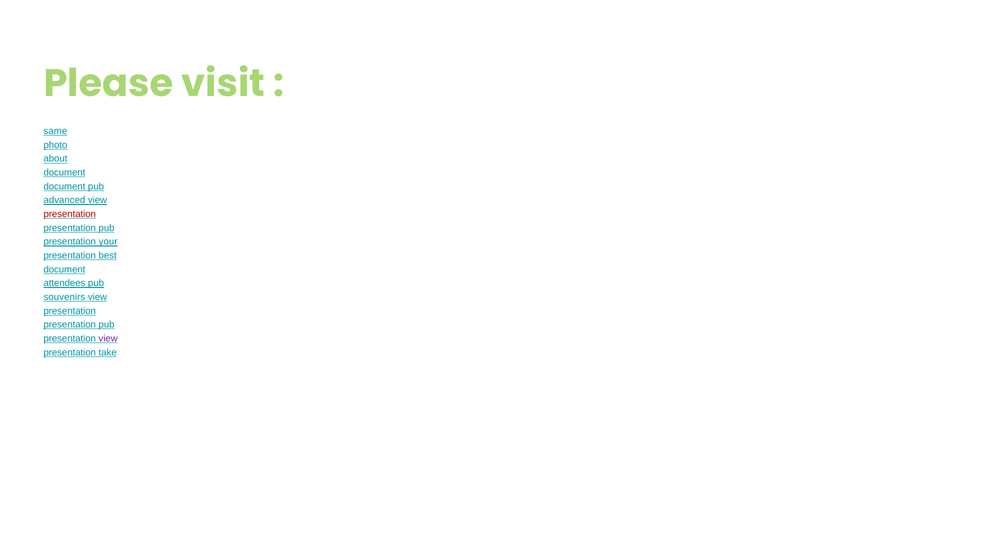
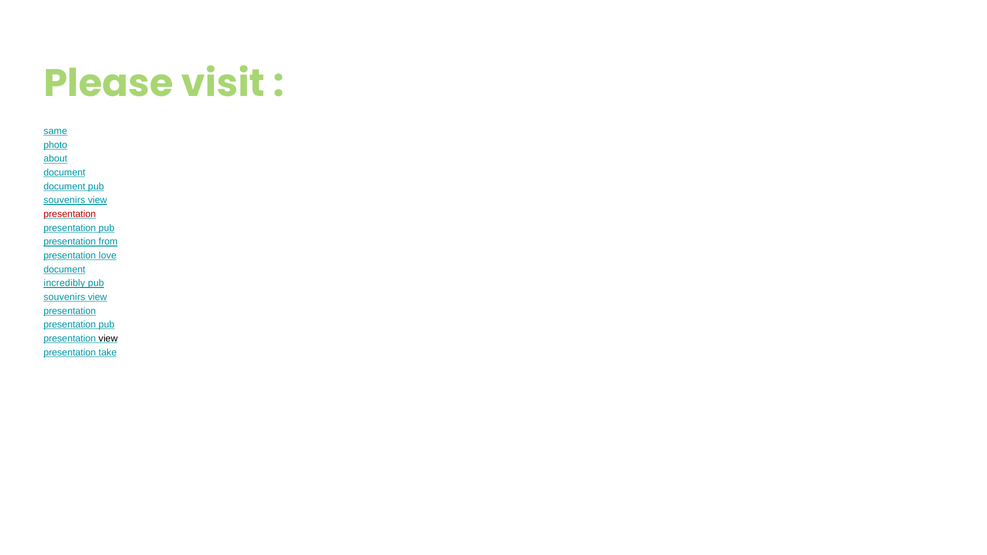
advanced at (64, 200): advanced -> souvenirs
your: your -> from
best: best -> love
attendees: attendees -> incredibly
view at (108, 339) colour: purple -> black
